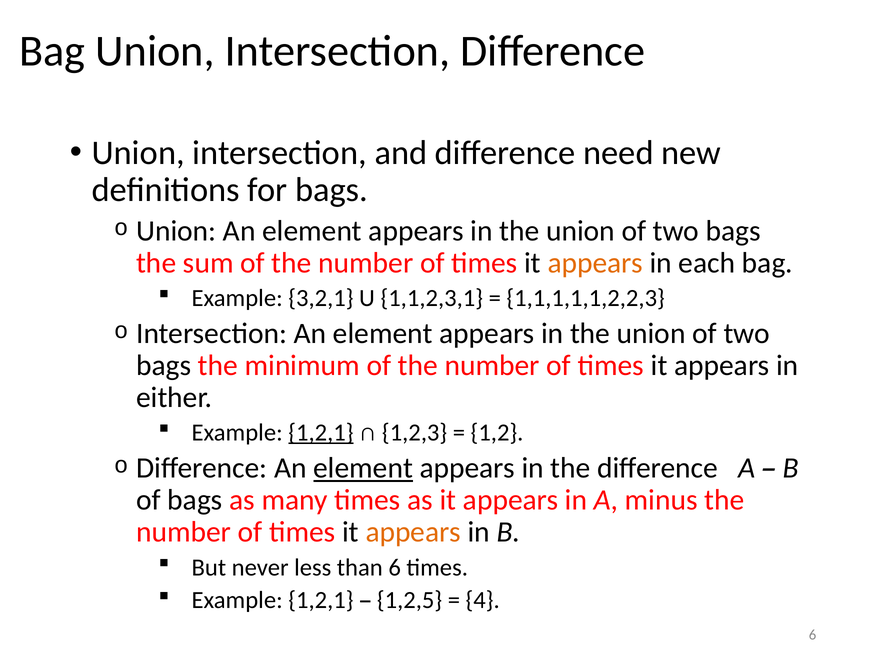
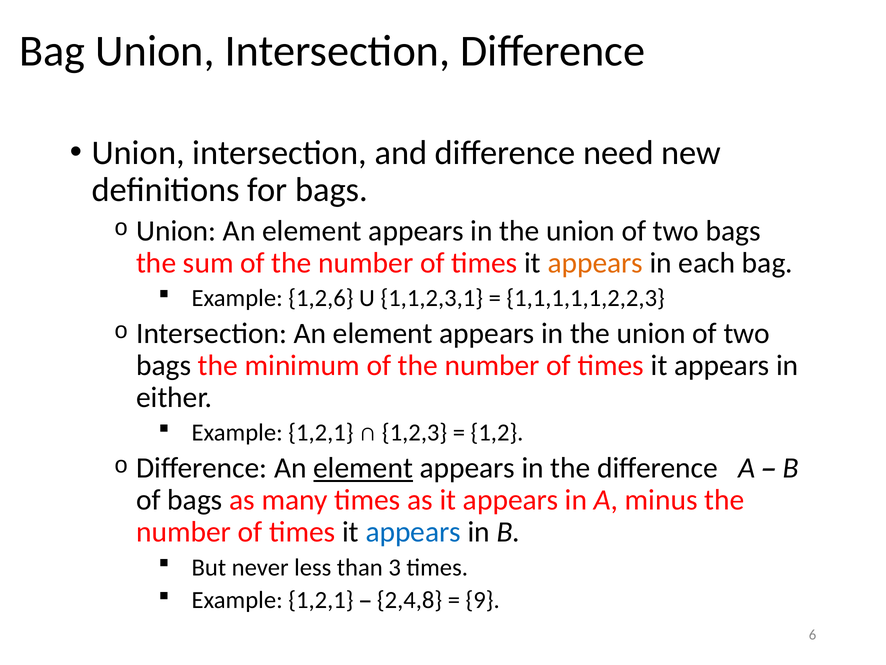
3,2,1: 3,2,1 -> 1,2,6
1,2,1 at (321, 432) underline: present -> none
appears at (413, 532) colour: orange -> blue
than 6: 6 -> 3
1,2,5: 1,2,5 -> 2,4,8
4: 4 -> 9
